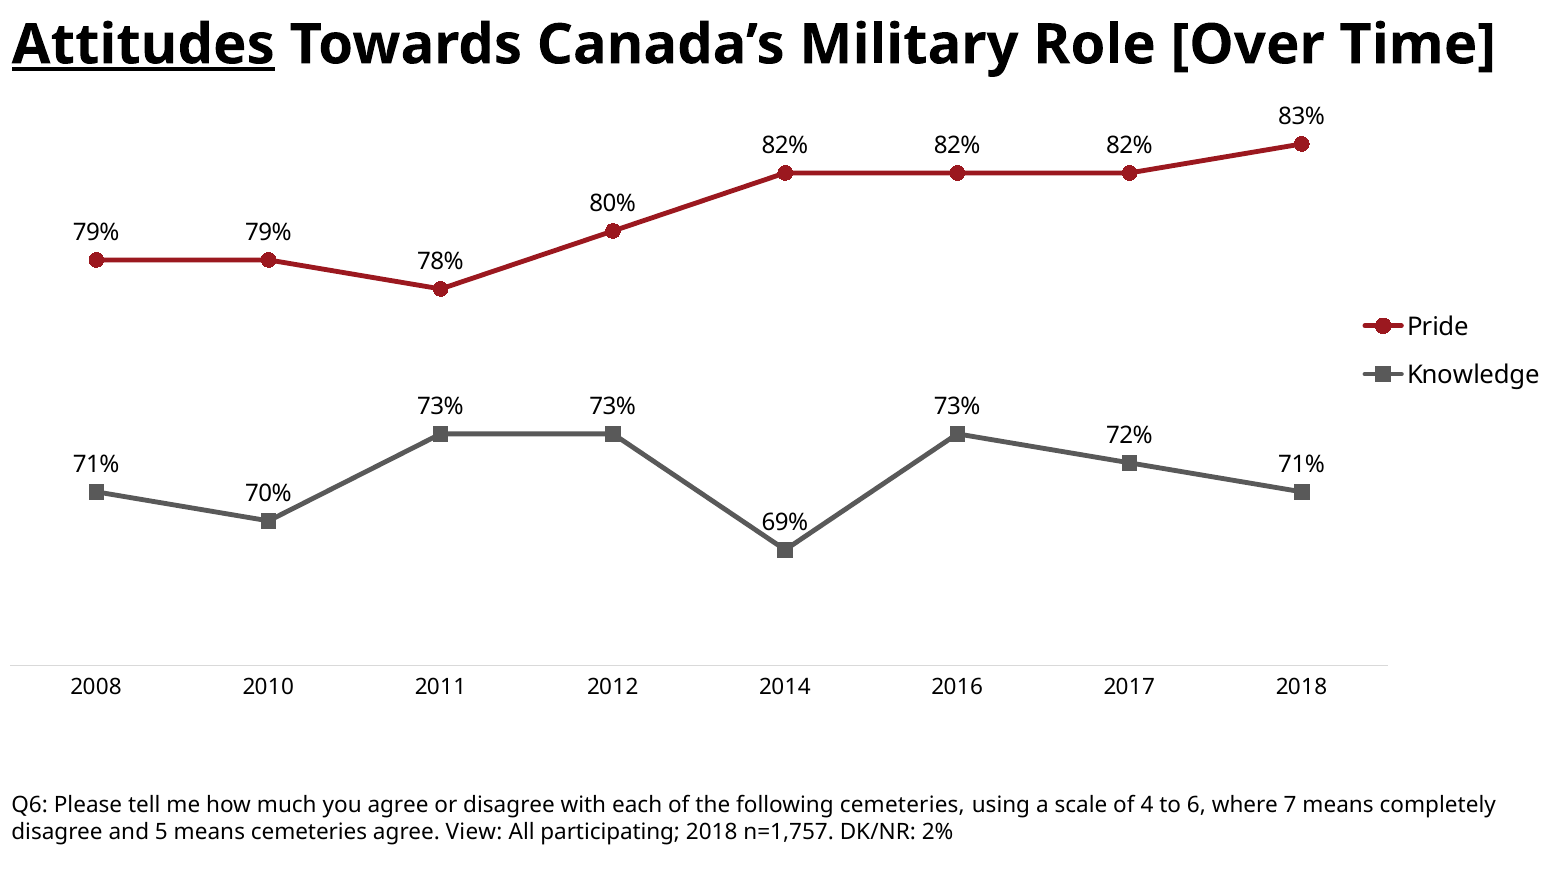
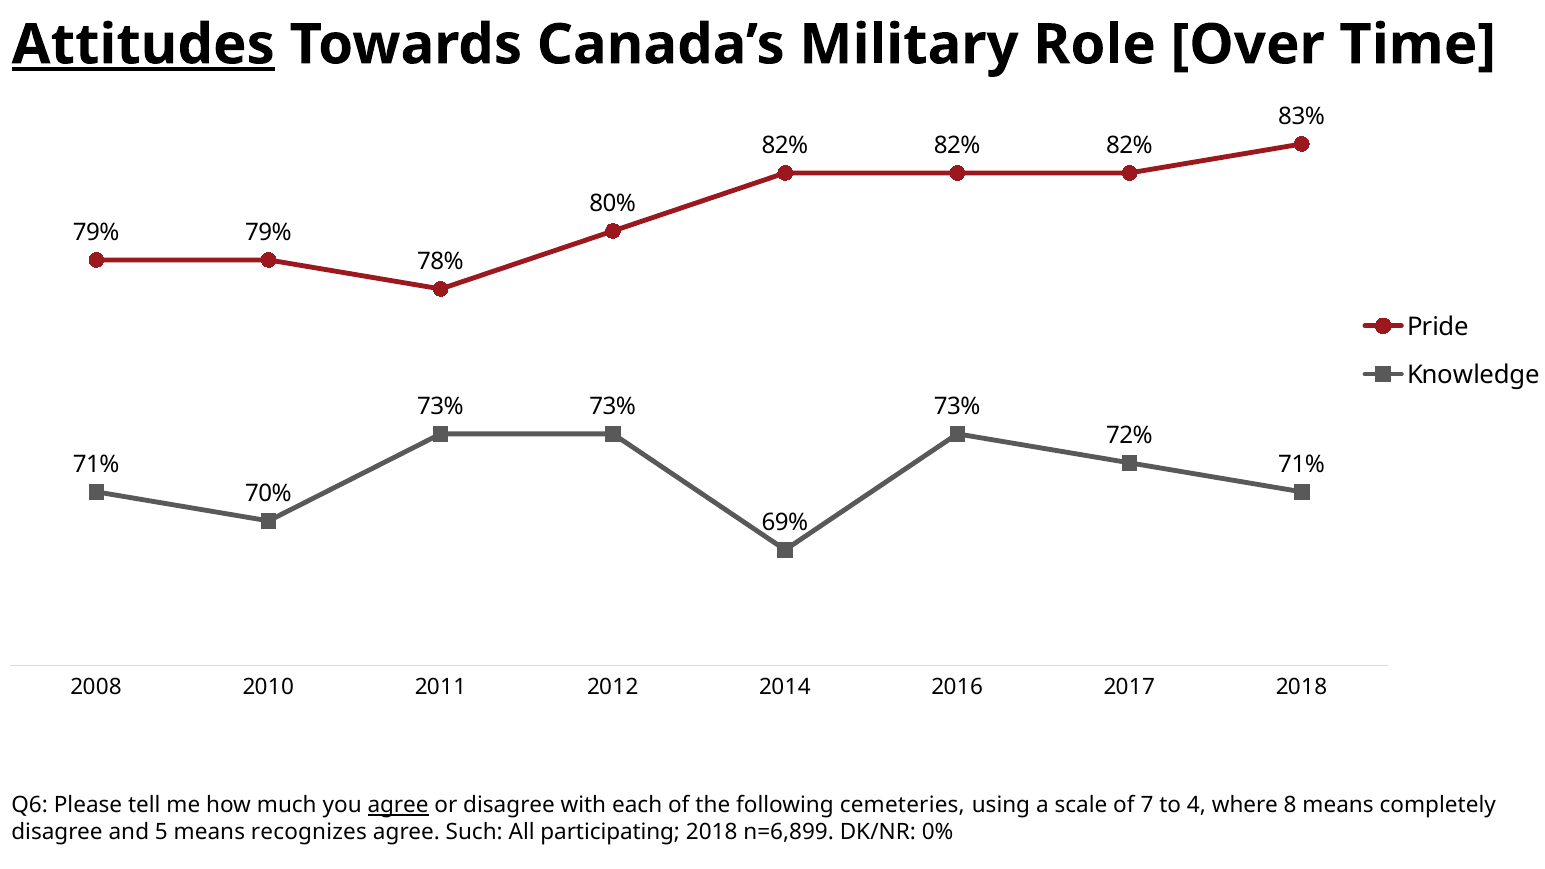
agree at (398, 805) underline: none -> present
4: 4 -> 7
6: 6 -> 4
7: 7 -> 8
means cemeteries: cemeteries -> recognizes
View: View -> Such
n=1,757: n=1,757 -> n=6,899
2%: 2% -> 0%
